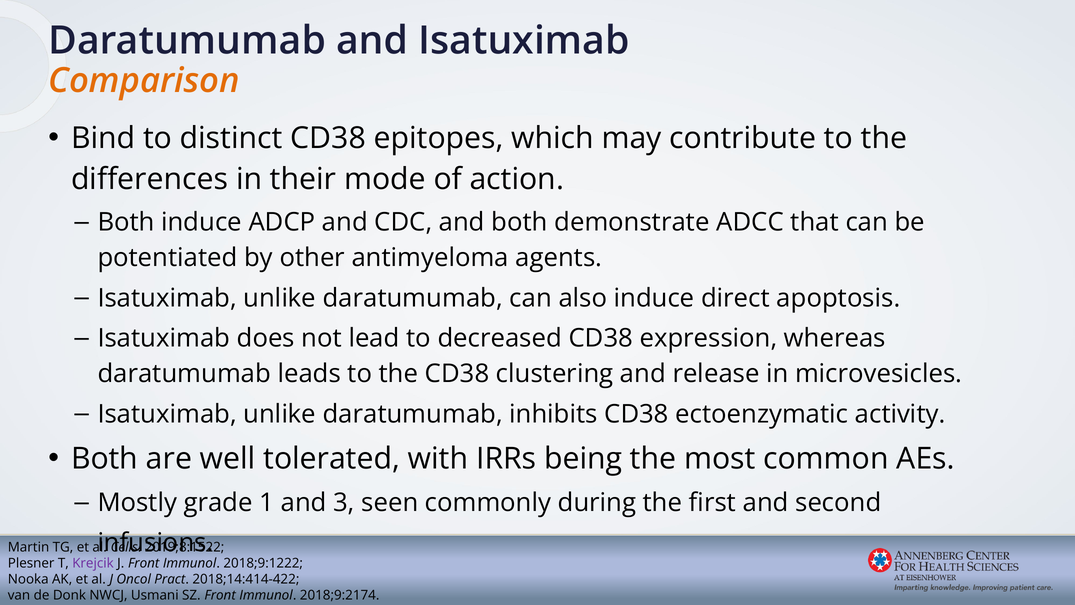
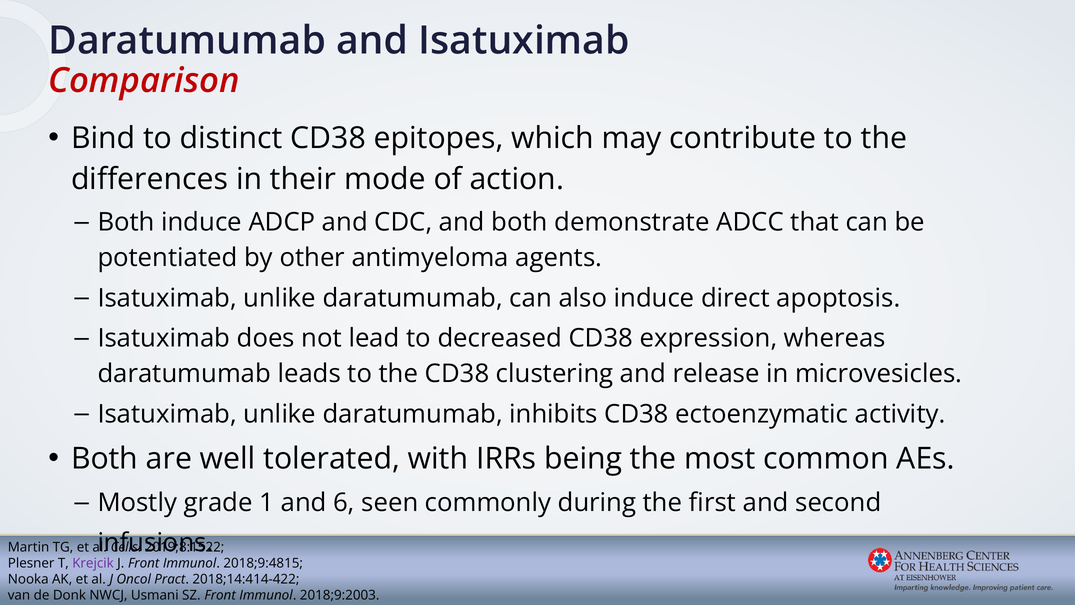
Comparison colour: orange -> red
3: 3 -> 6
2018;9:1222: 2018;9:1222 -> 2018;9:4815
2018;9:2174: 2018;9:2174 -> 2018;9:2003
